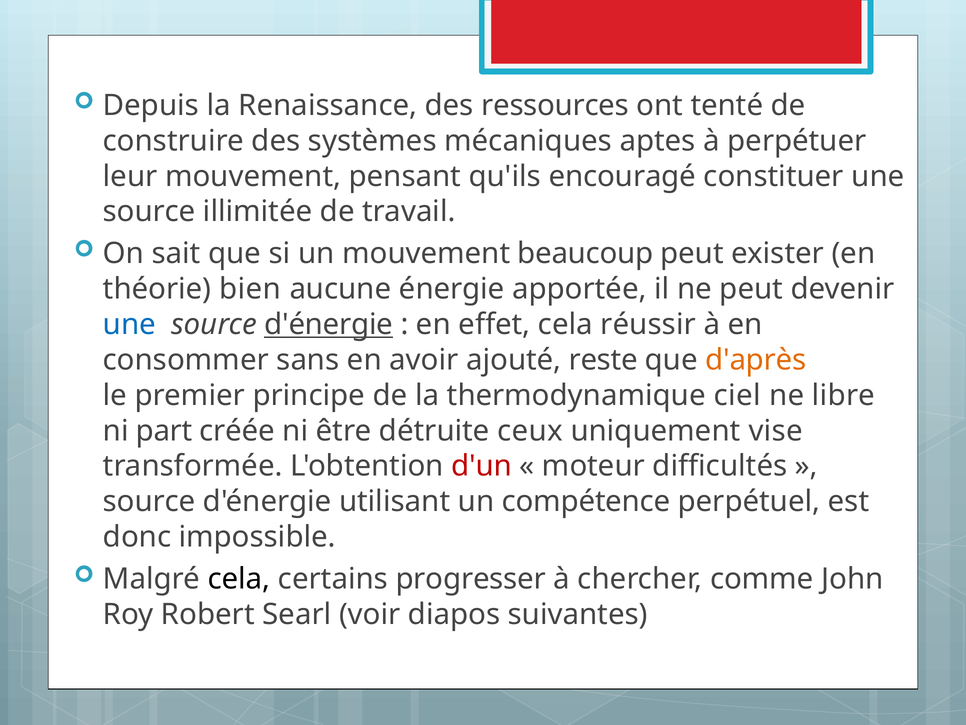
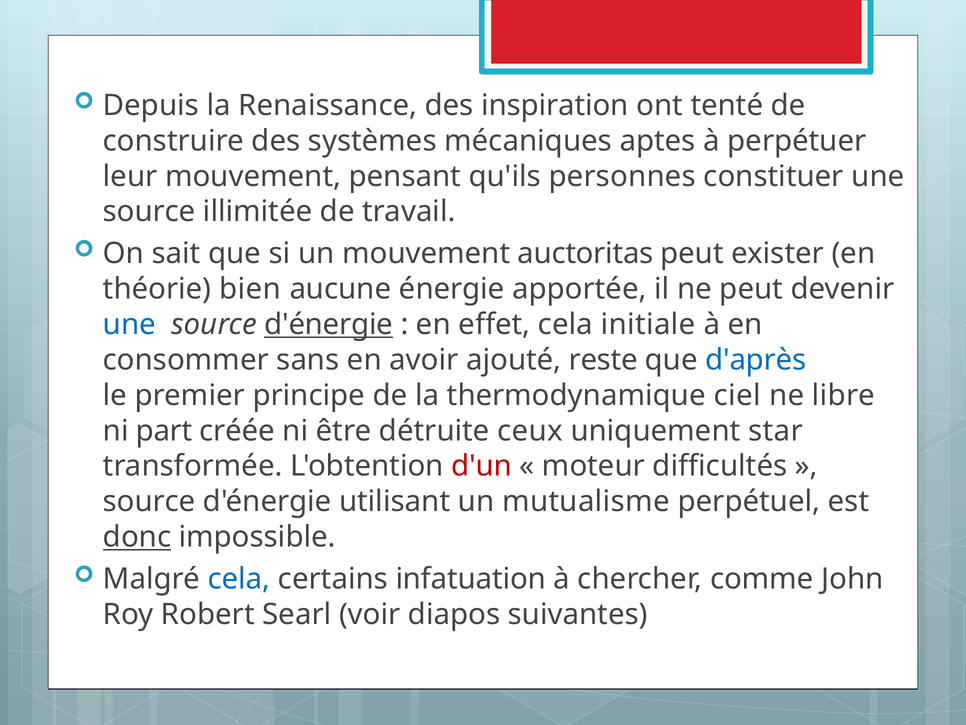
ressources: ressources -> inspiration
encouragé: encouragé -> personnes
beaucoup: beaucoup -> auctoritas
réussir: réussir -> initiale
d'après colour: orange -> blue
vise: vise -> star
compétence: compétence -> mutualisme
donc underline: none -> present
cela at (239, 579) colour: black -> blue
progresser: progresser -> infatuation
